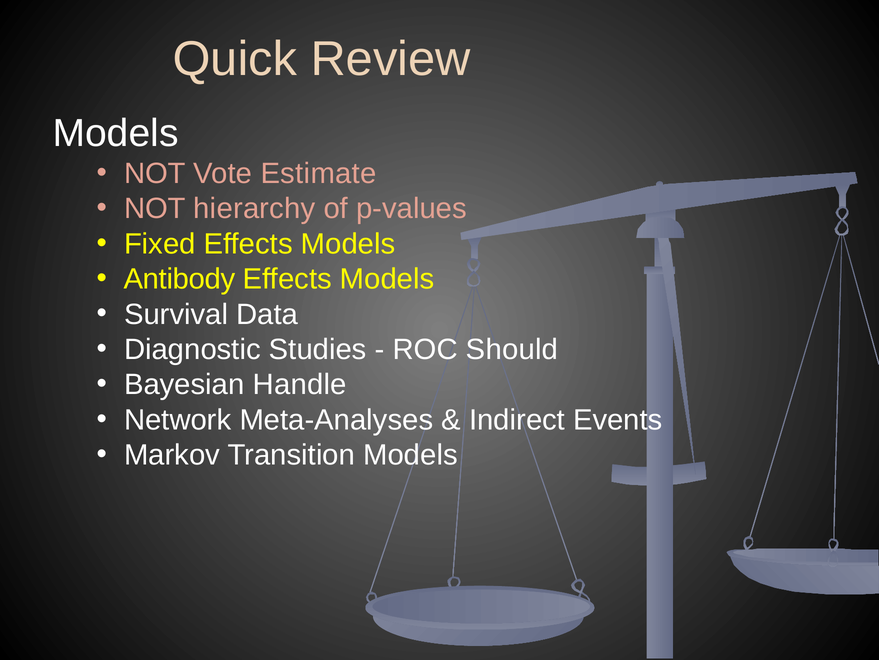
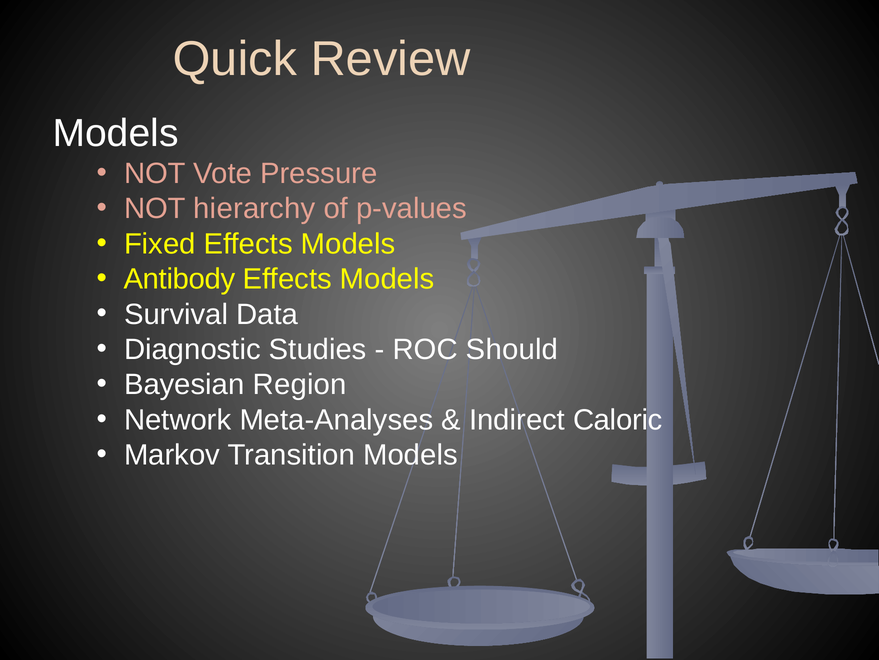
Estimate: Estimate -> Pressure
Handle: Handle -> Region
Events: Events -> Caloric
